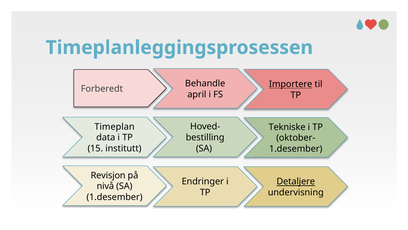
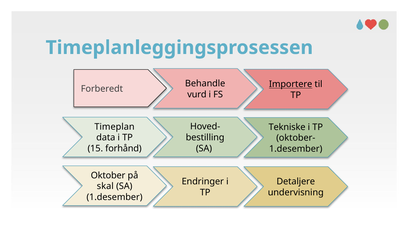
april: april -> vurd
institutt: institutt -> forhånd
Revisjon: Revisjon -> Oktober
Detaljere underline: present -> none
nivå: nivå -> skal
